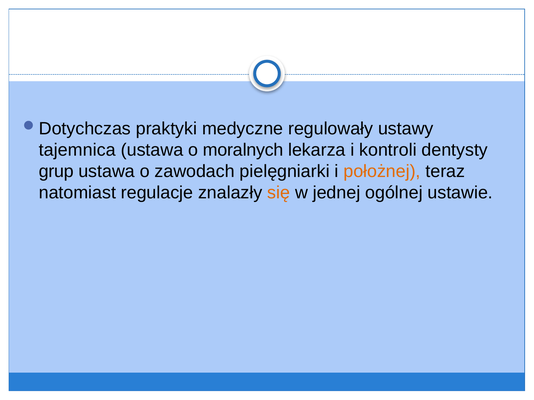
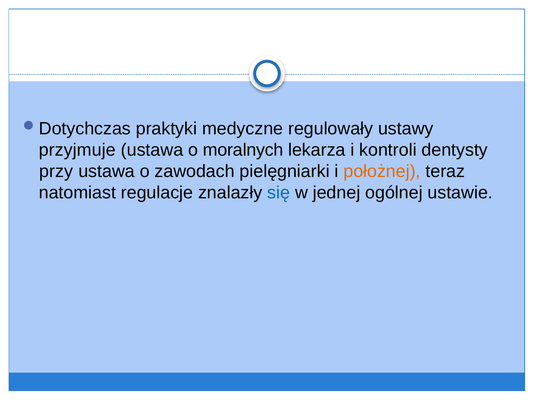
tajemnica: tajemnica -> przyjmuje
grup: grup -> przy
się colour: orange -> blue
